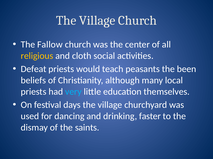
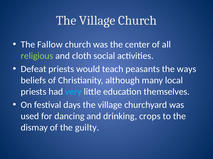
religious colour: yellow -> light green
been: been -> ways
faster: faster -> crops
saints: saints -> guilty
